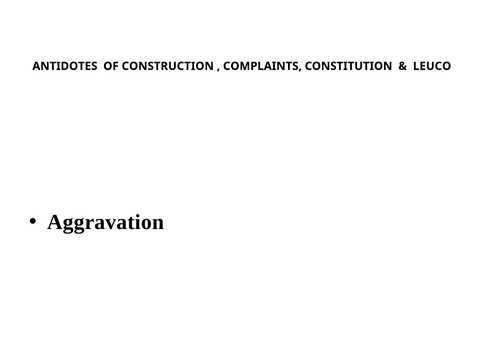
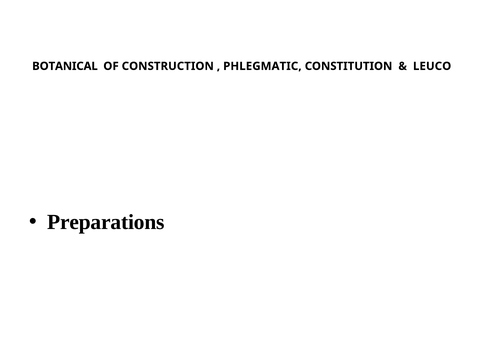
ANTIDOTES: ANTIDOTES -> BOTANICAL
COMPLAINTS: COMPLAINTS -> PHLEGMATIC
Aggravation: Aggravation -> Preparations
